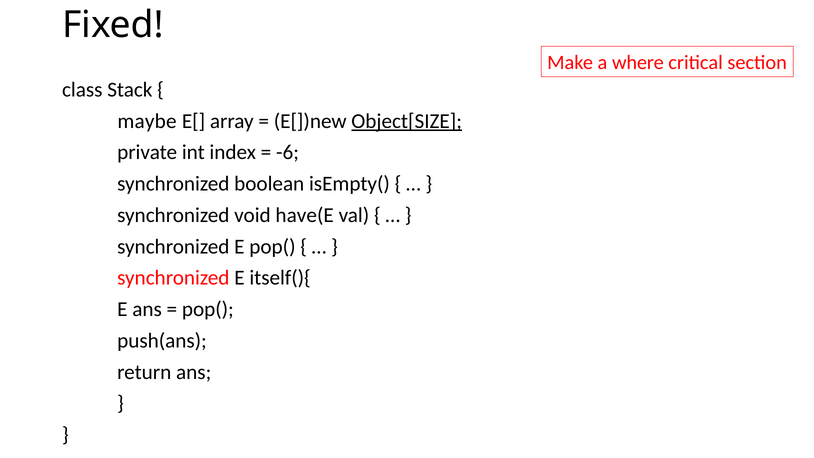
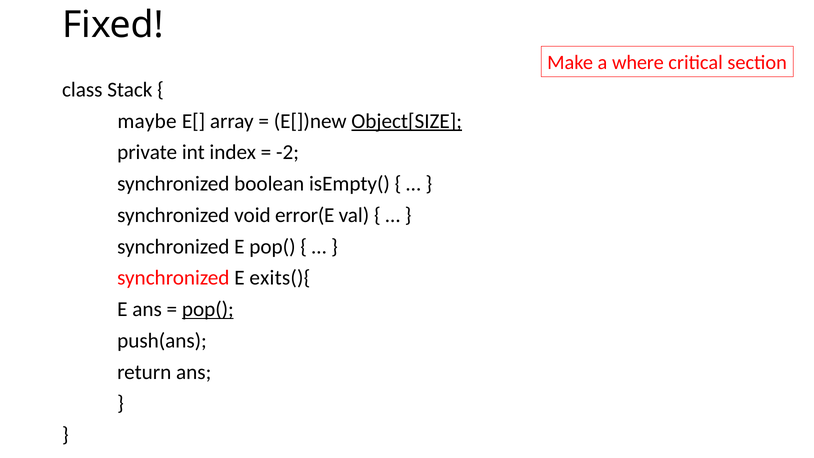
-6: -6 -> -2
have(E: have(E -> error(E
itself(){: itself(){ -> exits(){
pop( at (208, 309) underline: none -> present
